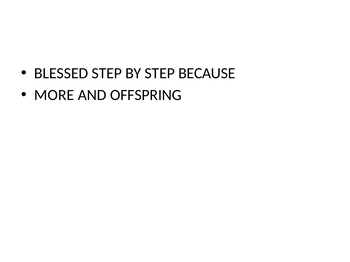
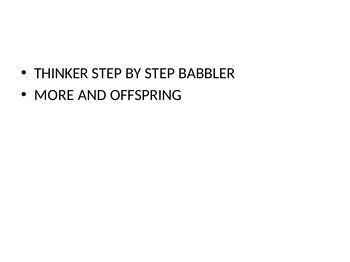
BLESSED: BLESSED -> THINKER
BECAUSE: BECAUSE -> BABBLER
